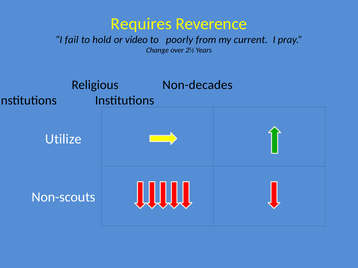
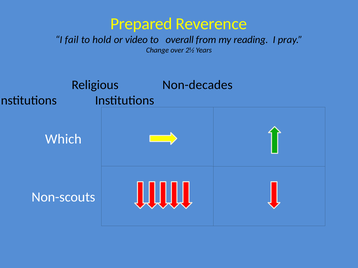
Requires: Requires -> Prepared
poorly: poorly -> overall
current: current -> reading
Utilize: Utilize -> Which
